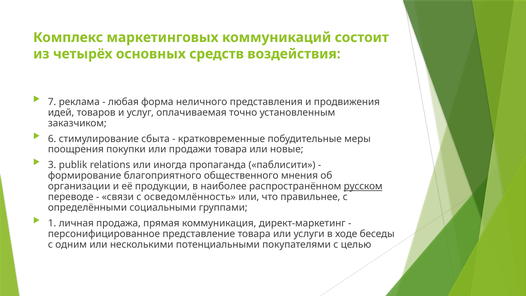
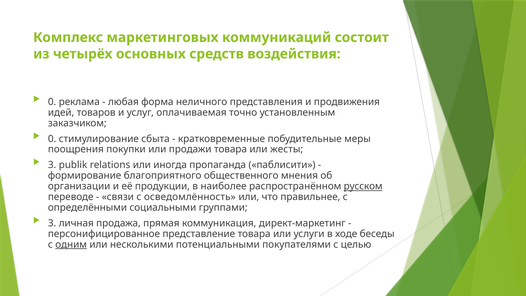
7 at (52, 102): 7 -> 0
6 at (52, 139): 6 -> 0
новые: новые -> жесты
1 at (52, 223): 1 -> 3
одним underline: none -> present
